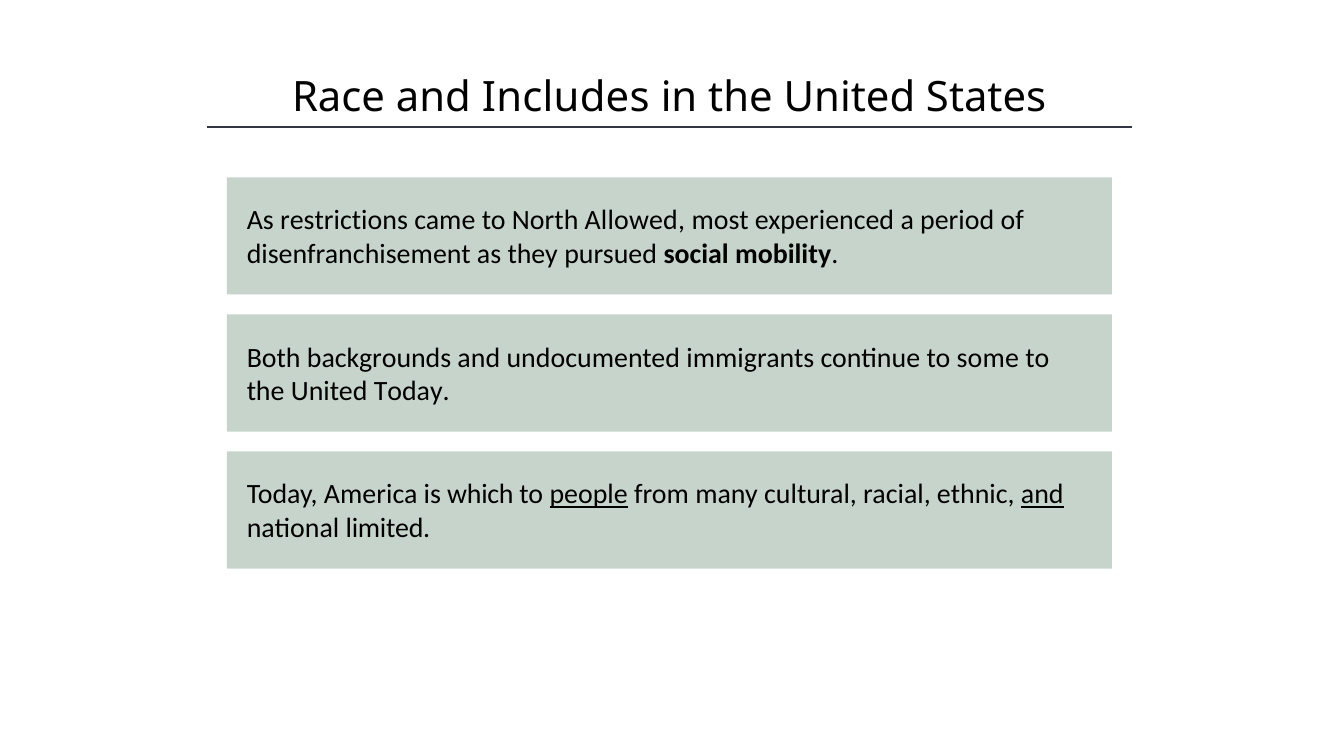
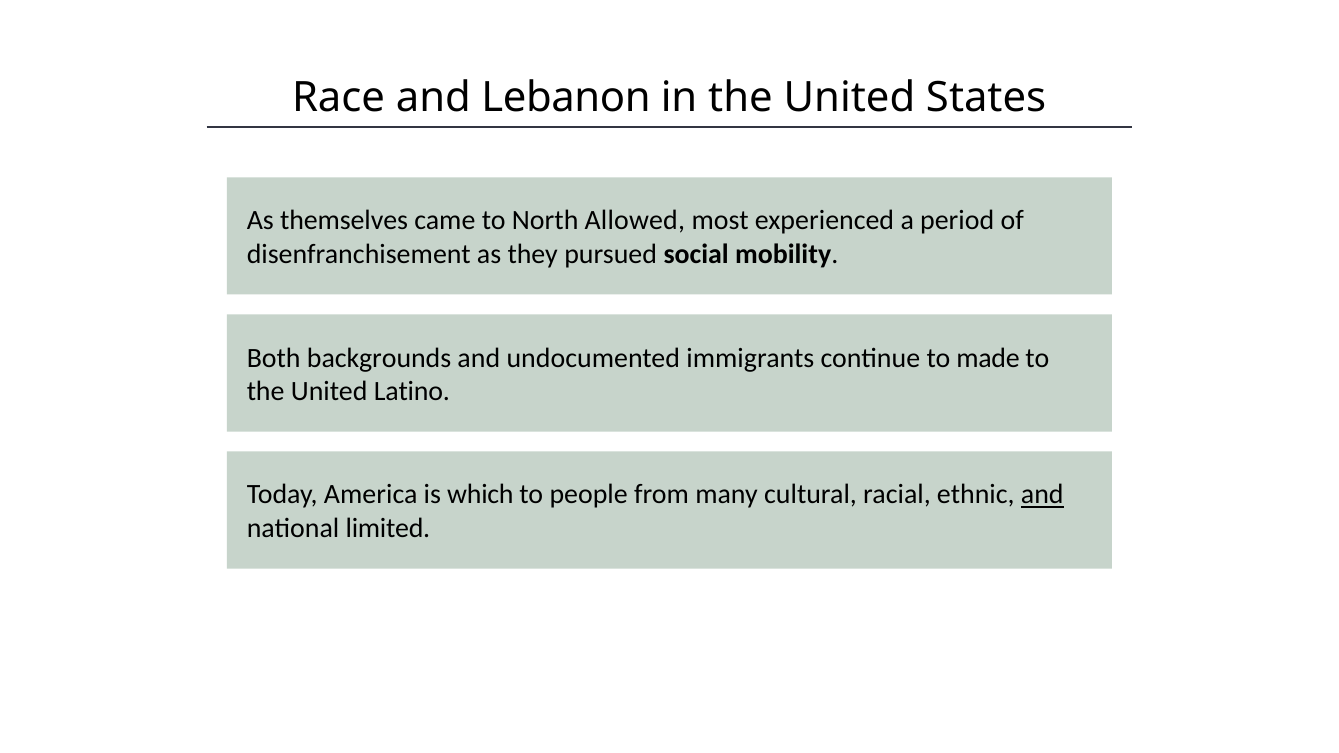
Includes: Includes -> Lebanon
restrictions: restrictions -> themselves
some: some -> made
United Today: Today -> Latino
people underline: present -> none
